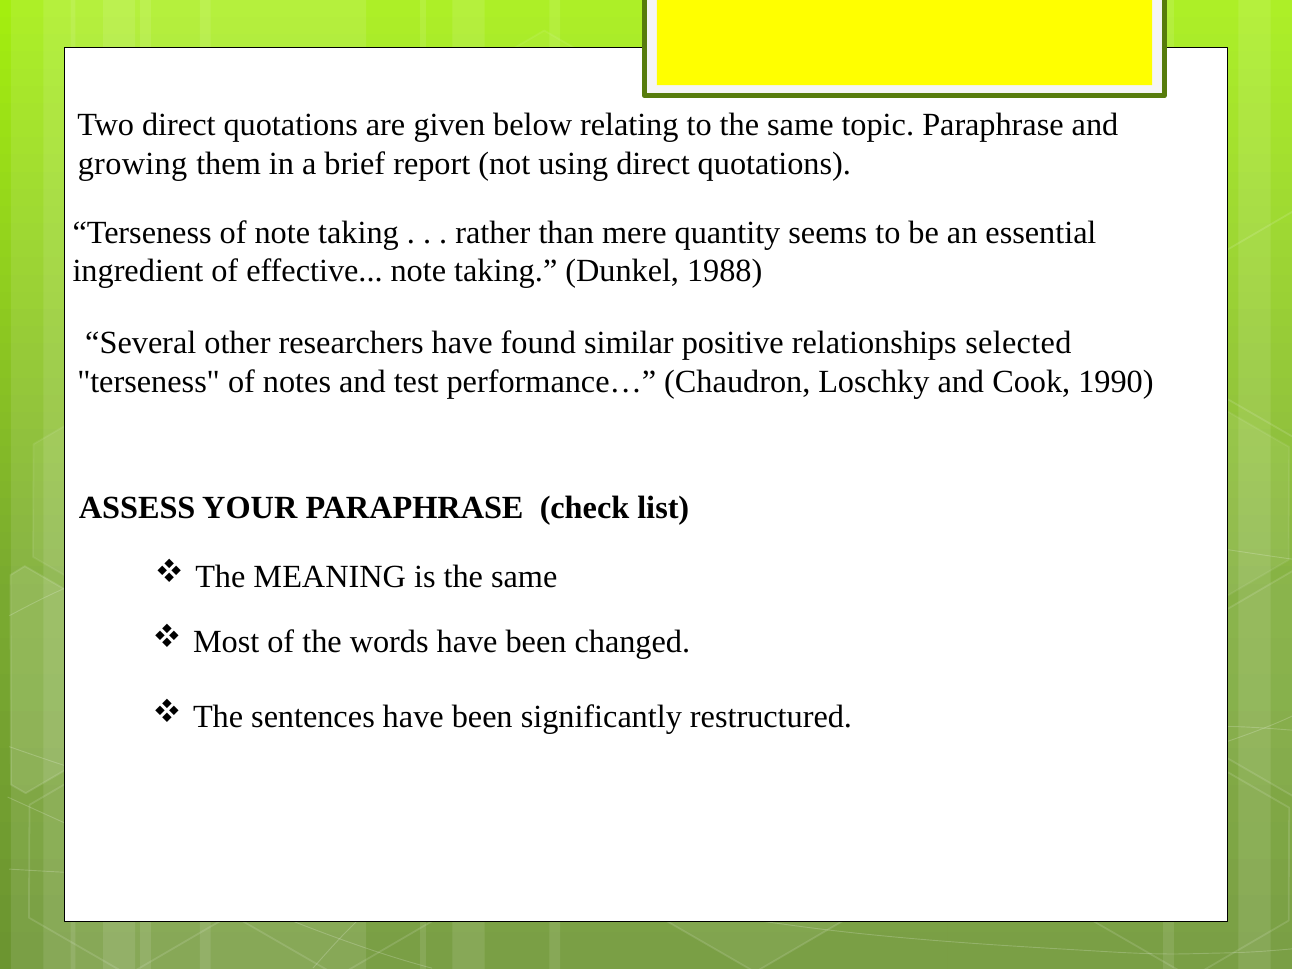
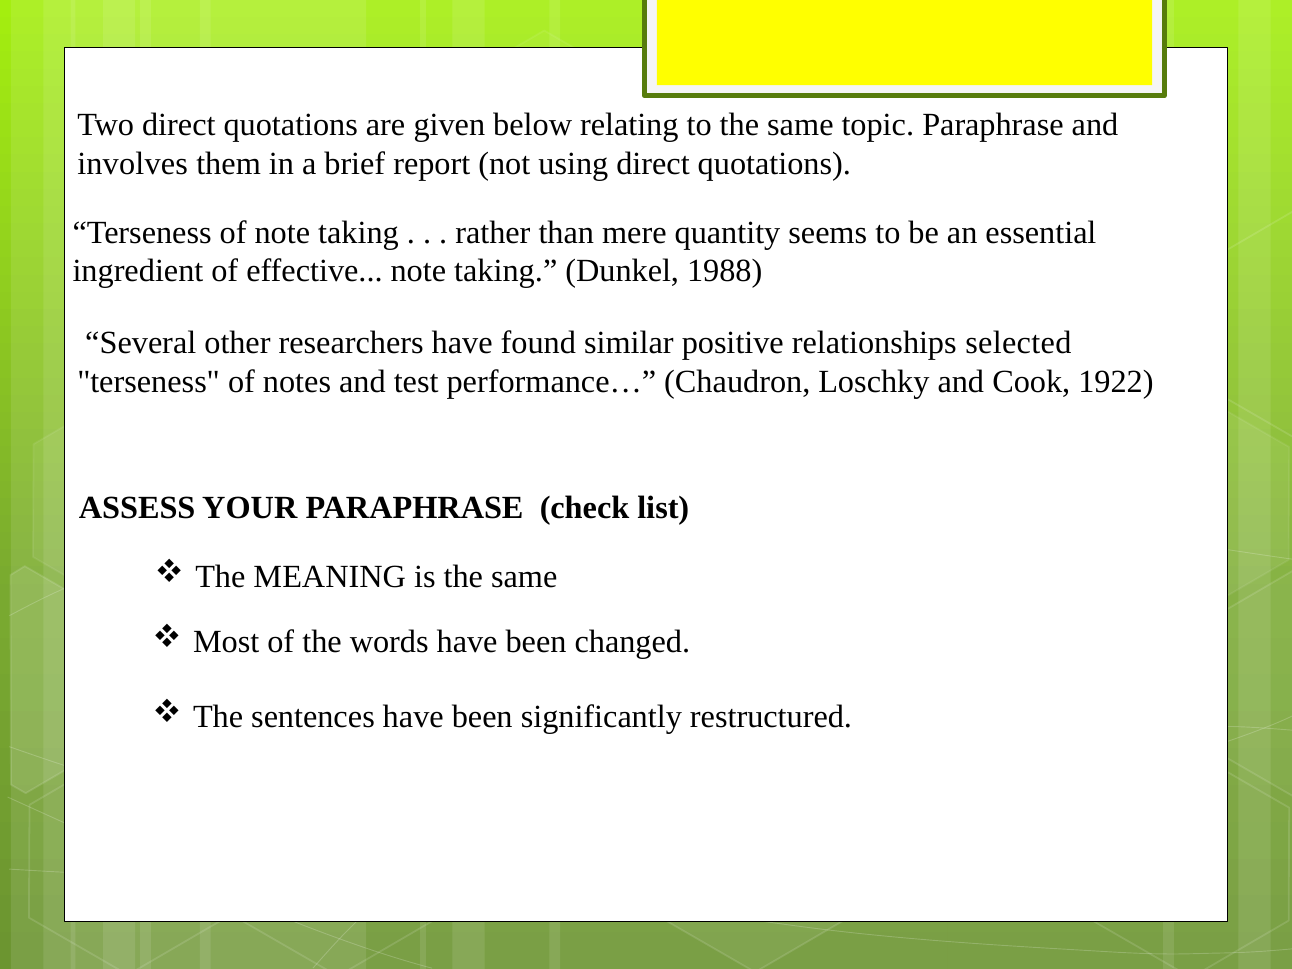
growing: growing -> involves
1990: 1990 -> 1922
